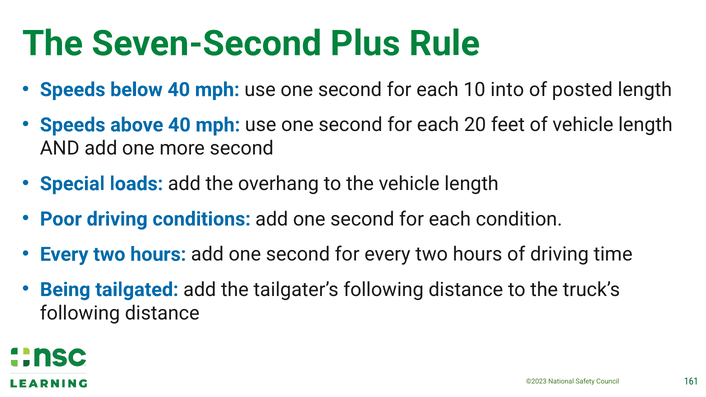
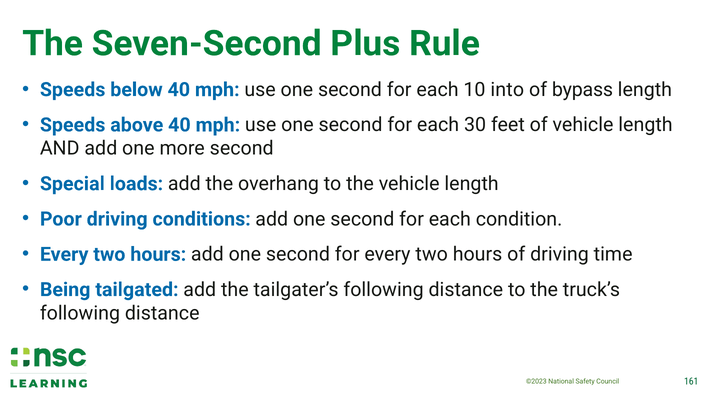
posted: posted -> bypass
20: 20 -> 30
